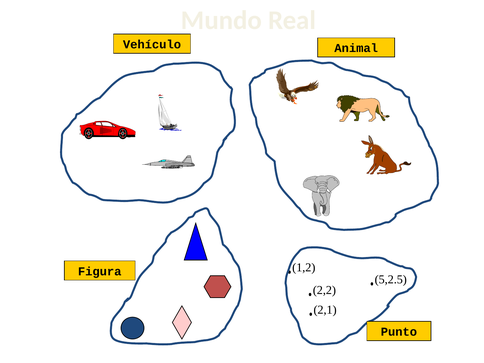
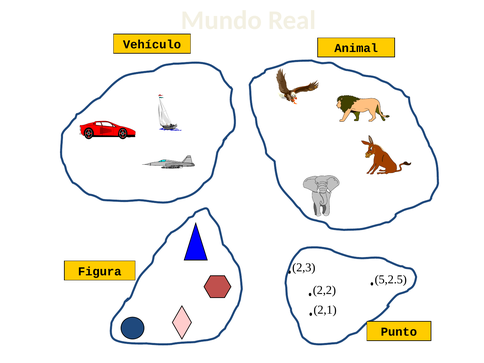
1,2: 1,2 -> 2,3
